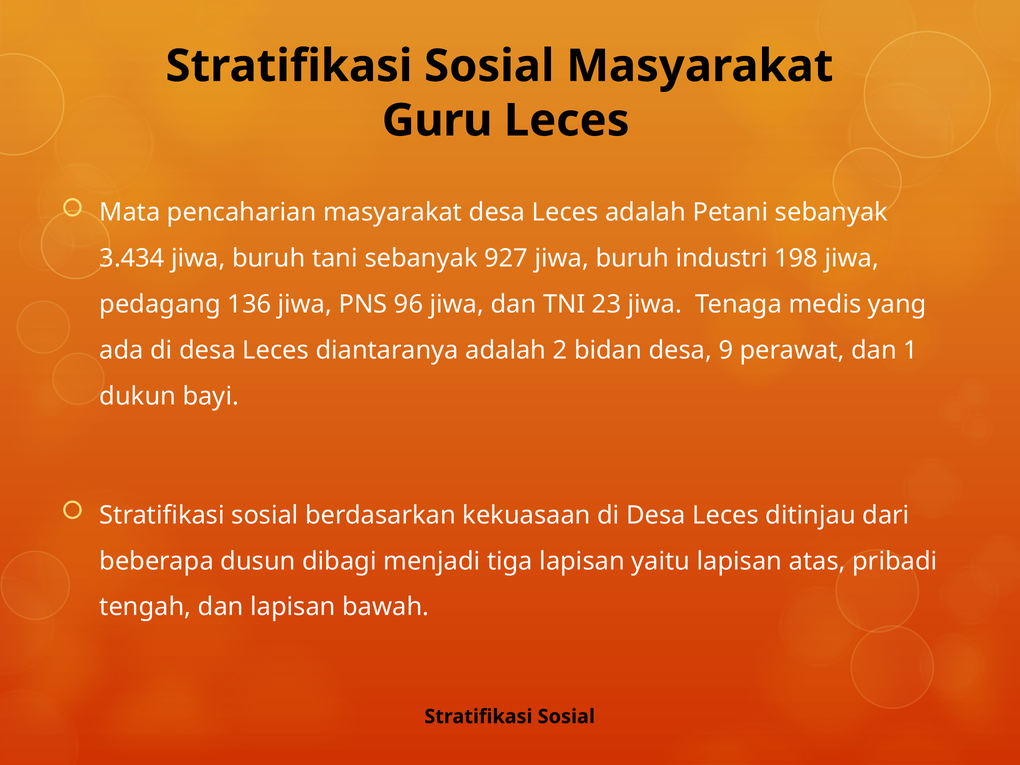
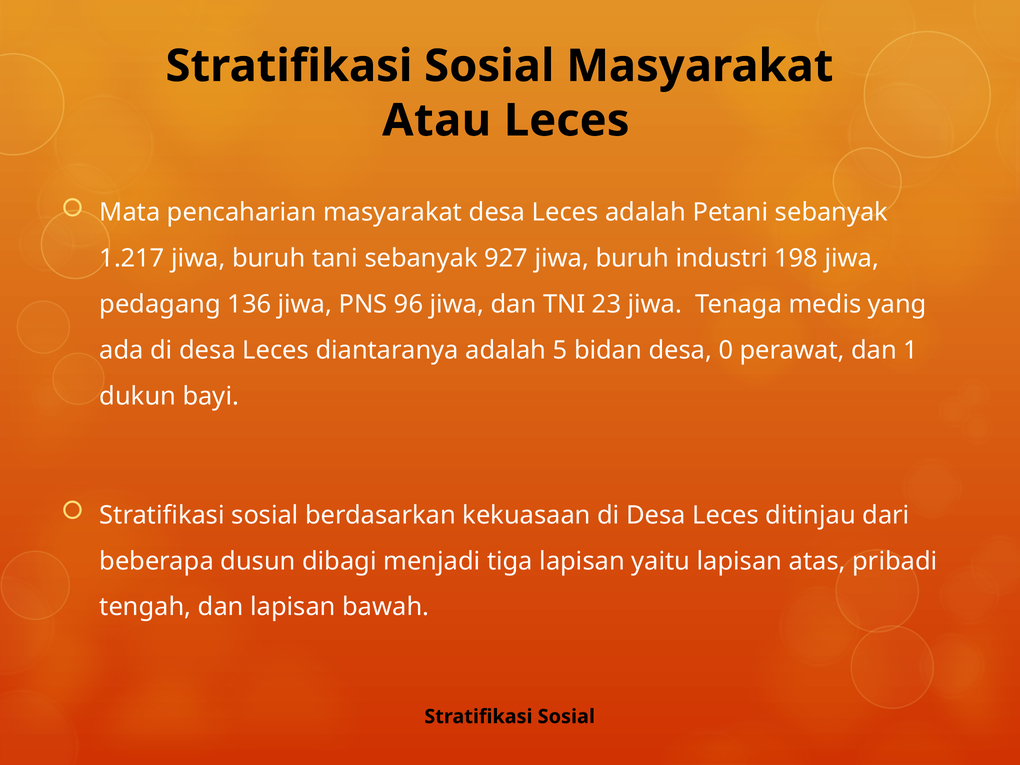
Guru: Guru -> Atau
3.434: 3.434 -> 1.217
2: 2 -> 5
9: 9 -> 0
